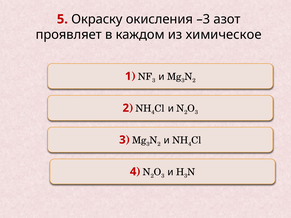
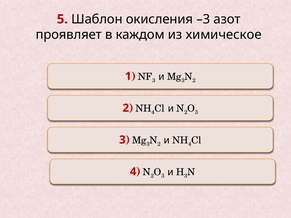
Окраску: Окраску -> Шаблон
